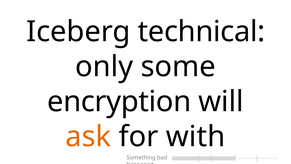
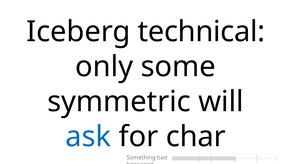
encryption: encryption -> symmetric
ask colour: orange -> blue
with: with -> char
